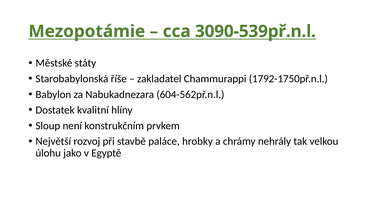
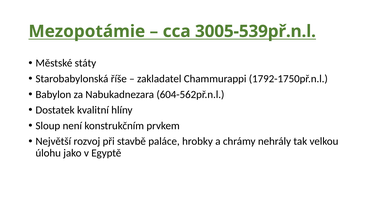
3090-539př.n.l: 3090-539př.n.l -> 3005-539př.n.l
